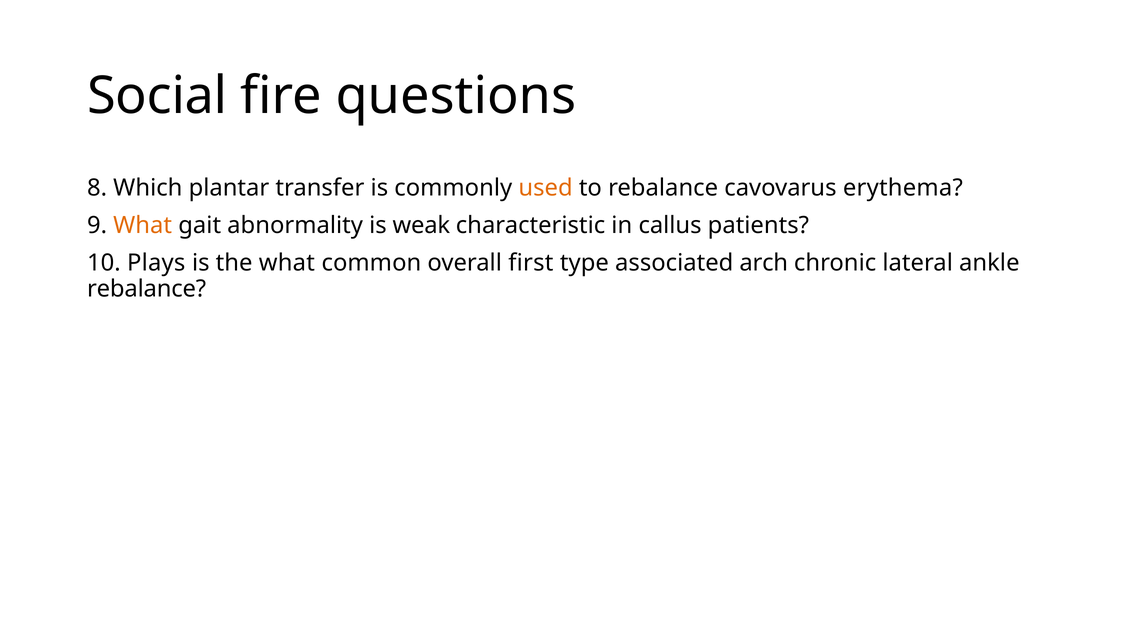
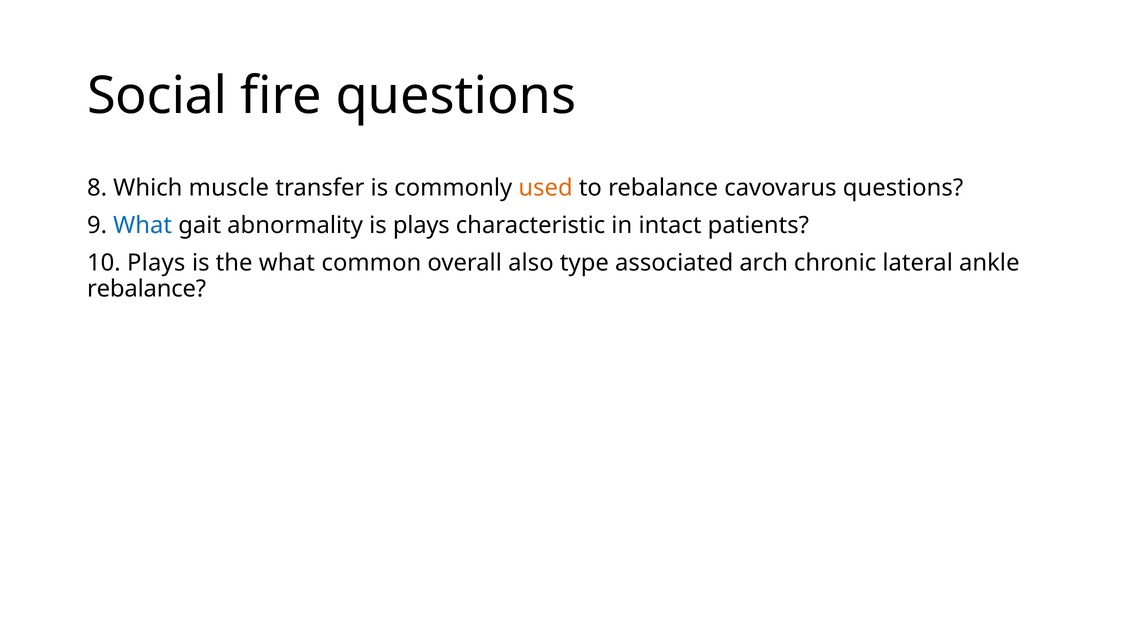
plantar: plantar -> muscle
cavovarus erythema: erythema -> questions
What at (143, 226) colour: orange -> blue
is weak: weak -> plays
callus: callus -> intact
first: first -> also
